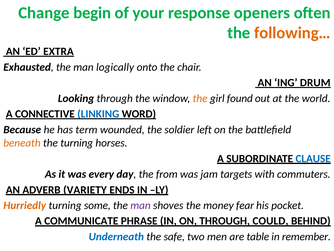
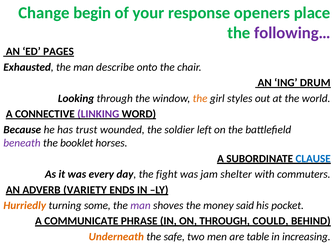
often: often -> place
following… colour: orange -> purple
EXTRA: EXTRA -> PAGES
logically: logically -> describe
found: found -> styles
LINKING colour: blue -> purple
term: term -> trust
beneath colour: orange -> purple
the turning: turning -> booklet
from: from -> fight
targets: targets -> shelter
fear: fear -> said
Underneath colour: blue -> orange
remember: remember -> increasing
